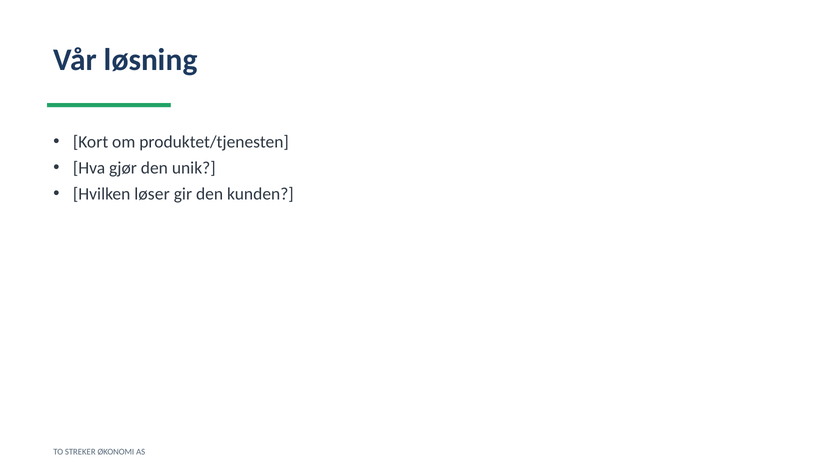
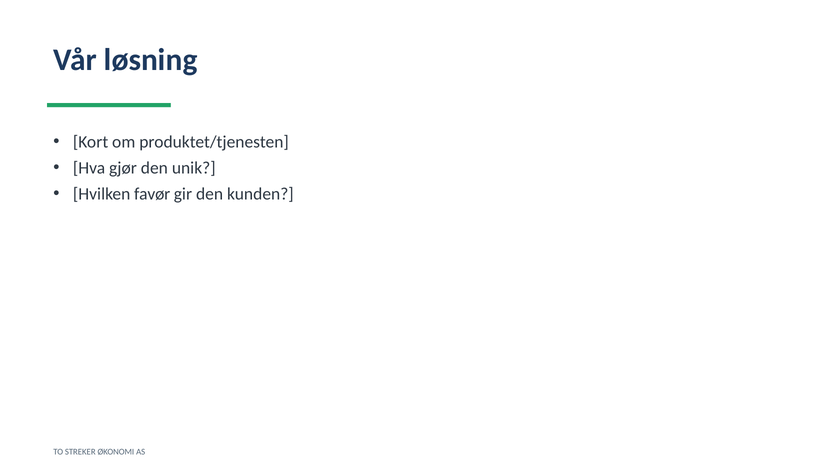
løser: løser -> favør
